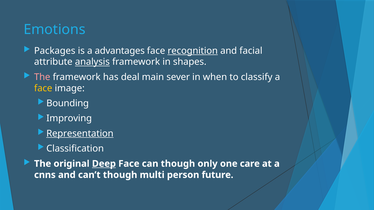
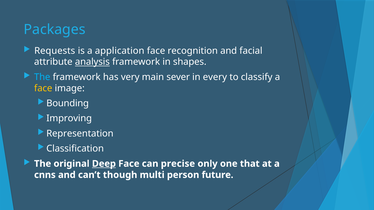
Emotions: Emotions -> Packages
Packages: Packages -> Requests
advantages: advantages -> application
recognition underline: present -> none
The at (42, 77) colour: pink -> light blue
deal: deal -> very
when: when -> every
Representation underline: present -> none
can though: though -> precise
care: care -> that
